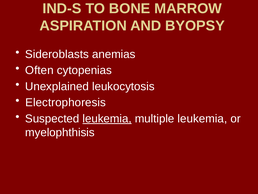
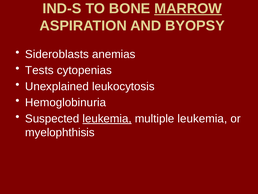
MARROW underline: none -> present
Often: Often -> Tests
Electrophoresis: Electrophoresis -> Hemoglobinuria
